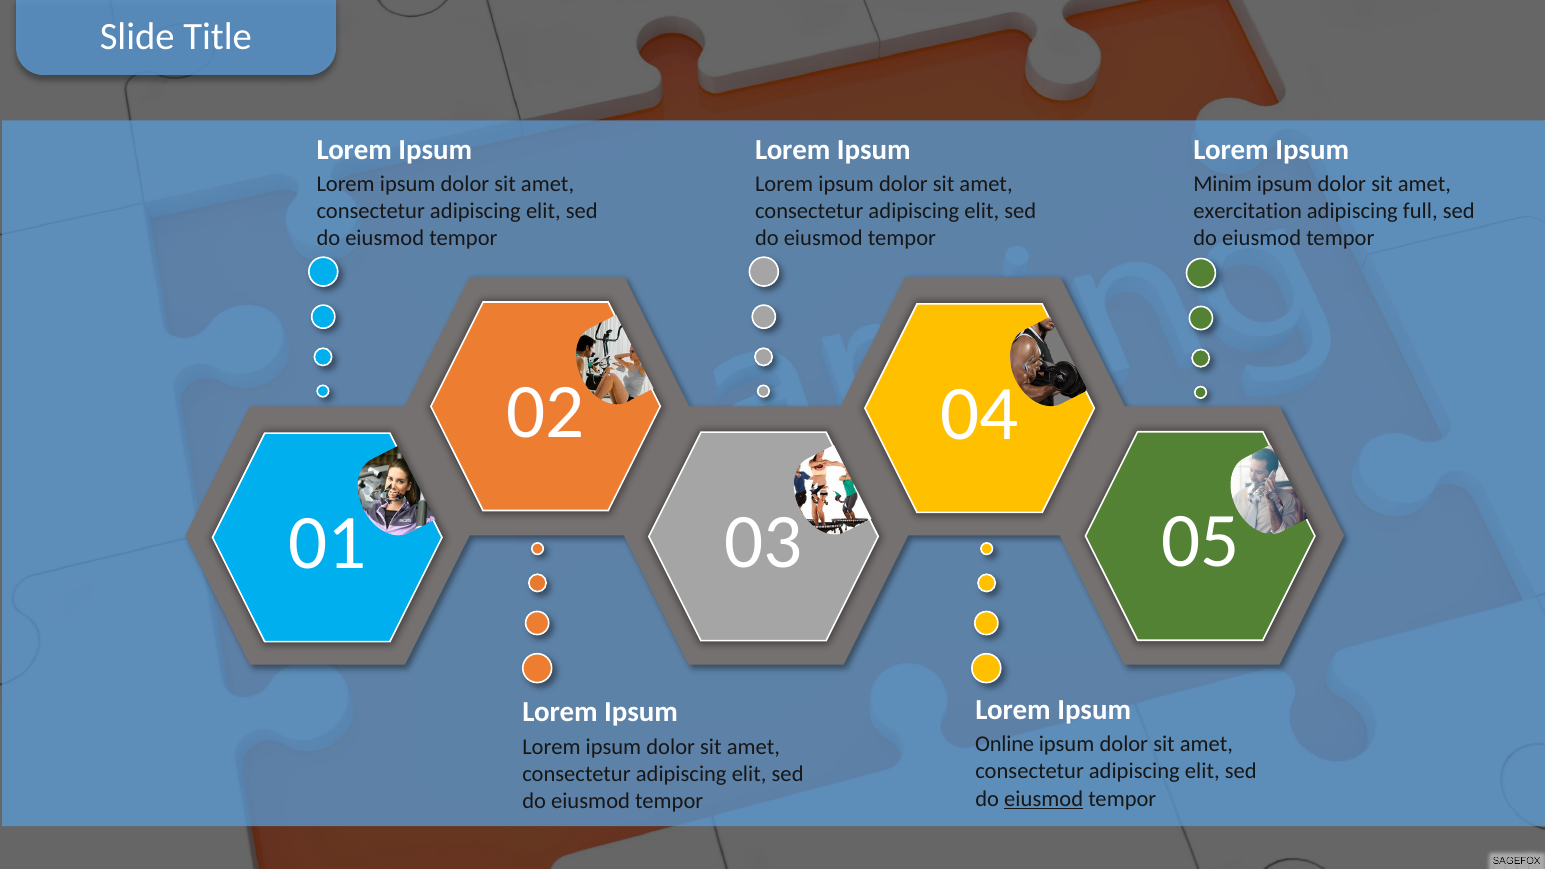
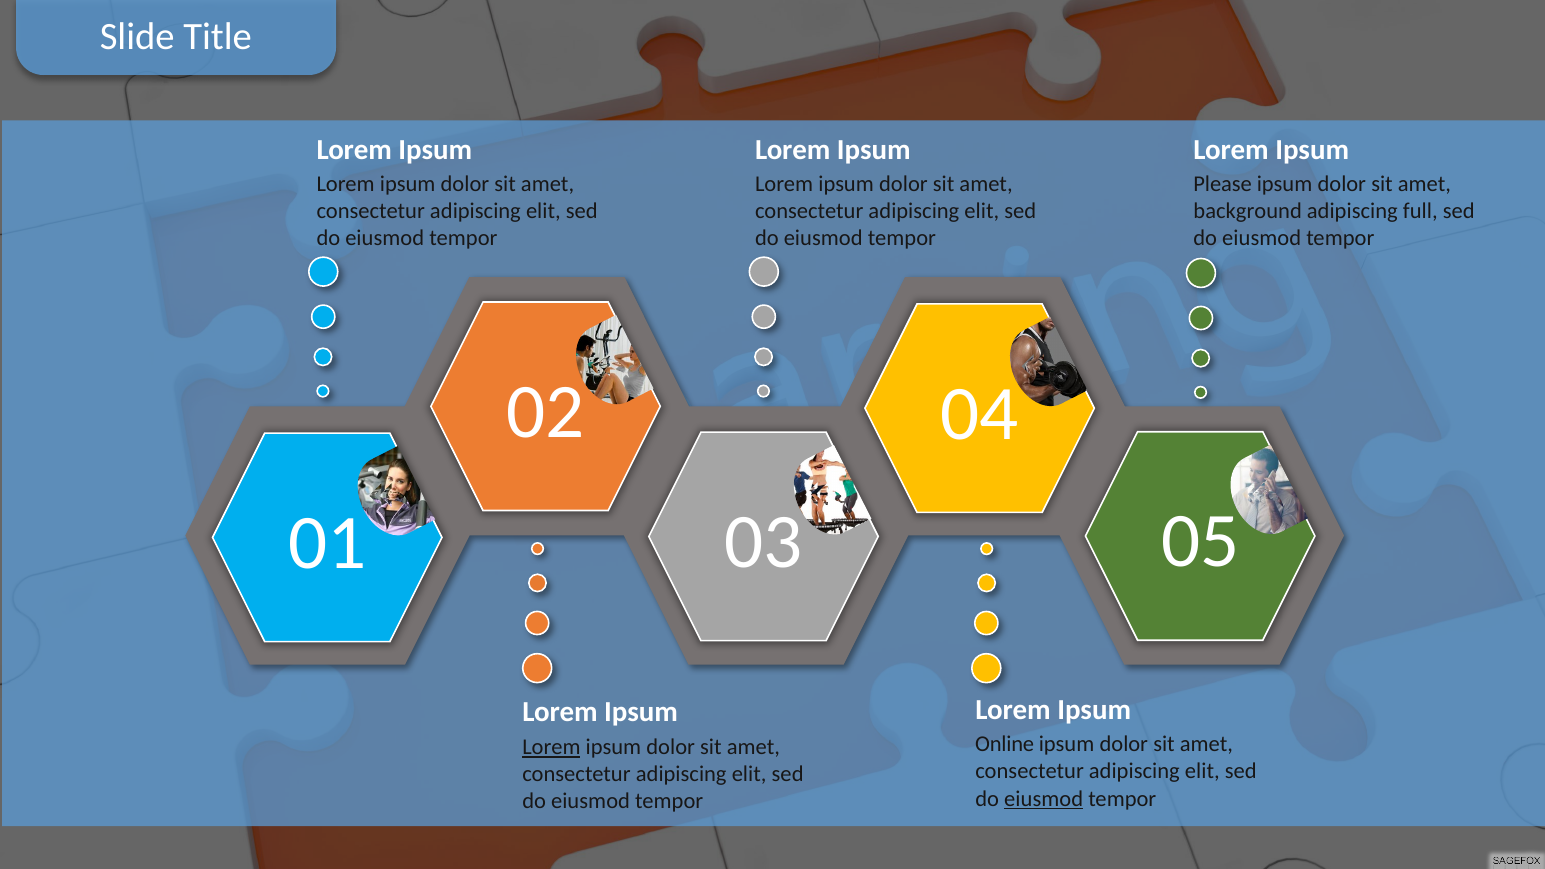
Minim: Minim -> Please
exercitation: exercitation -> background
Lorem at (551, 747) underline: none -> present
